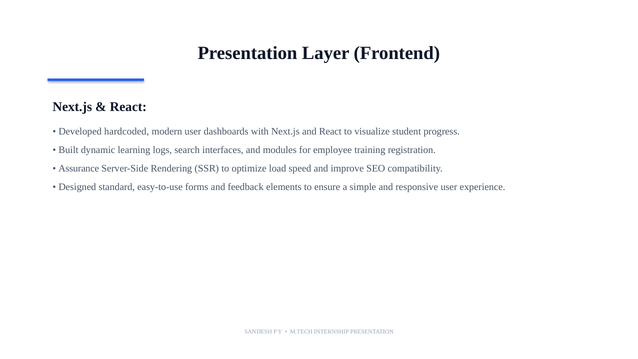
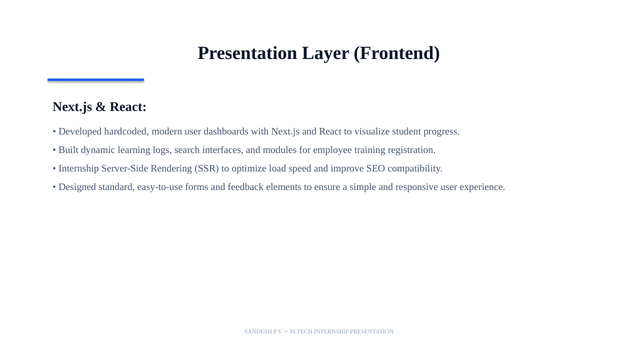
Assurance at (79, 169): Assurance -> Internship
